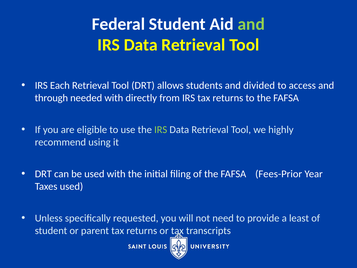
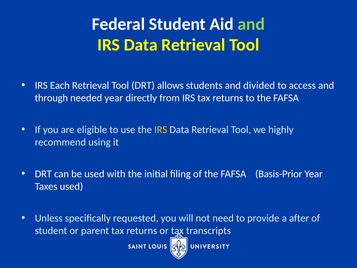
needed with: with -> year
IRS at (161, 130) colour: light green -> yellow
Fees-Prior: Fees-Prior -> Basis-Prior
least: least -> after
